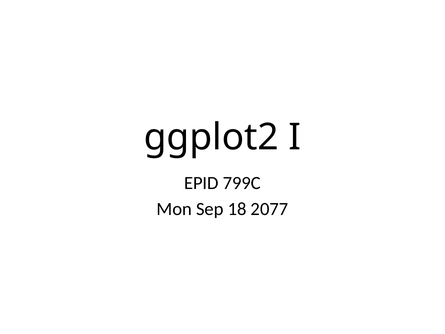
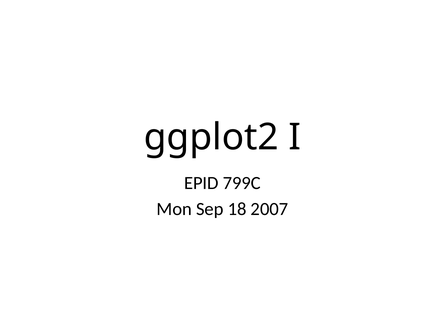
2077: 2077 -> 2007
